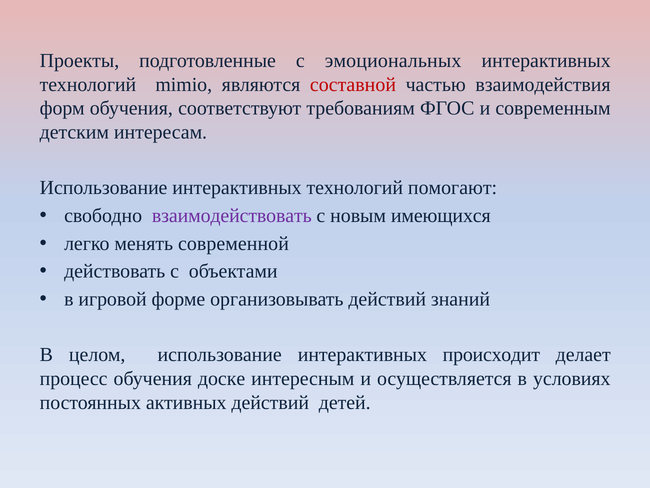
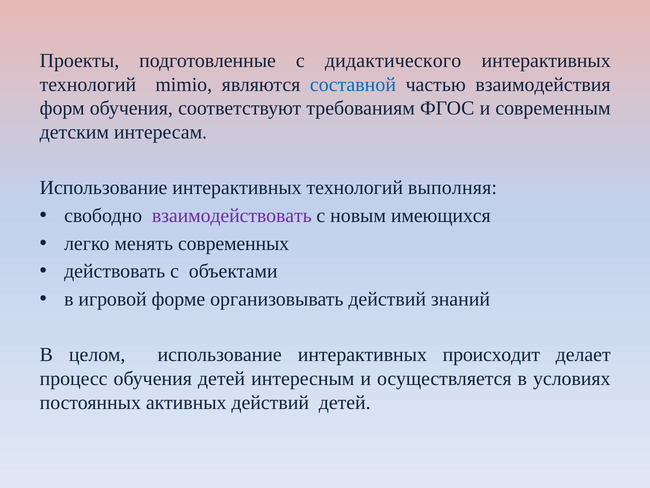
эмоциональных: эмоциональных -> дидактического
составной colour: red -> blue
помогают: помогают -> выполняя
современной: современной -> современных
обучения доске: доске -> детей
